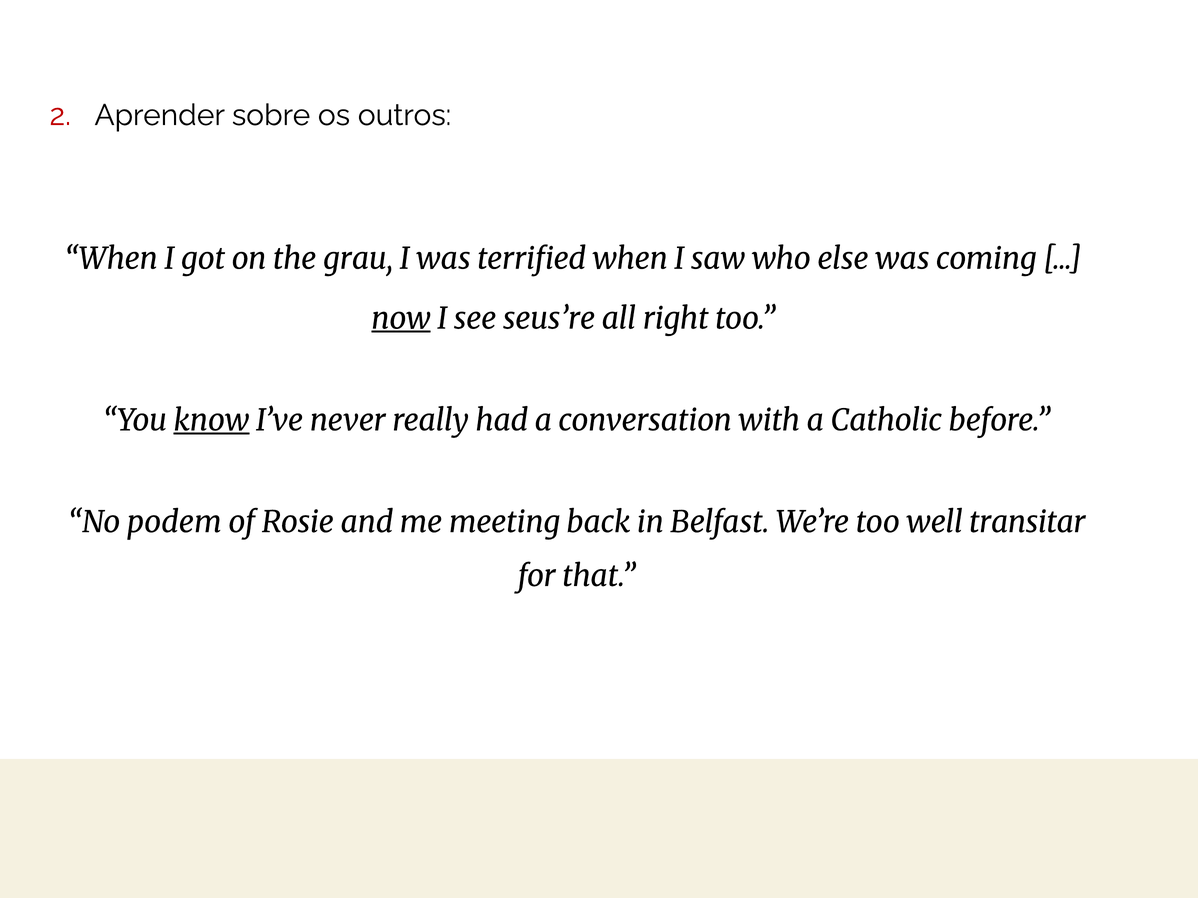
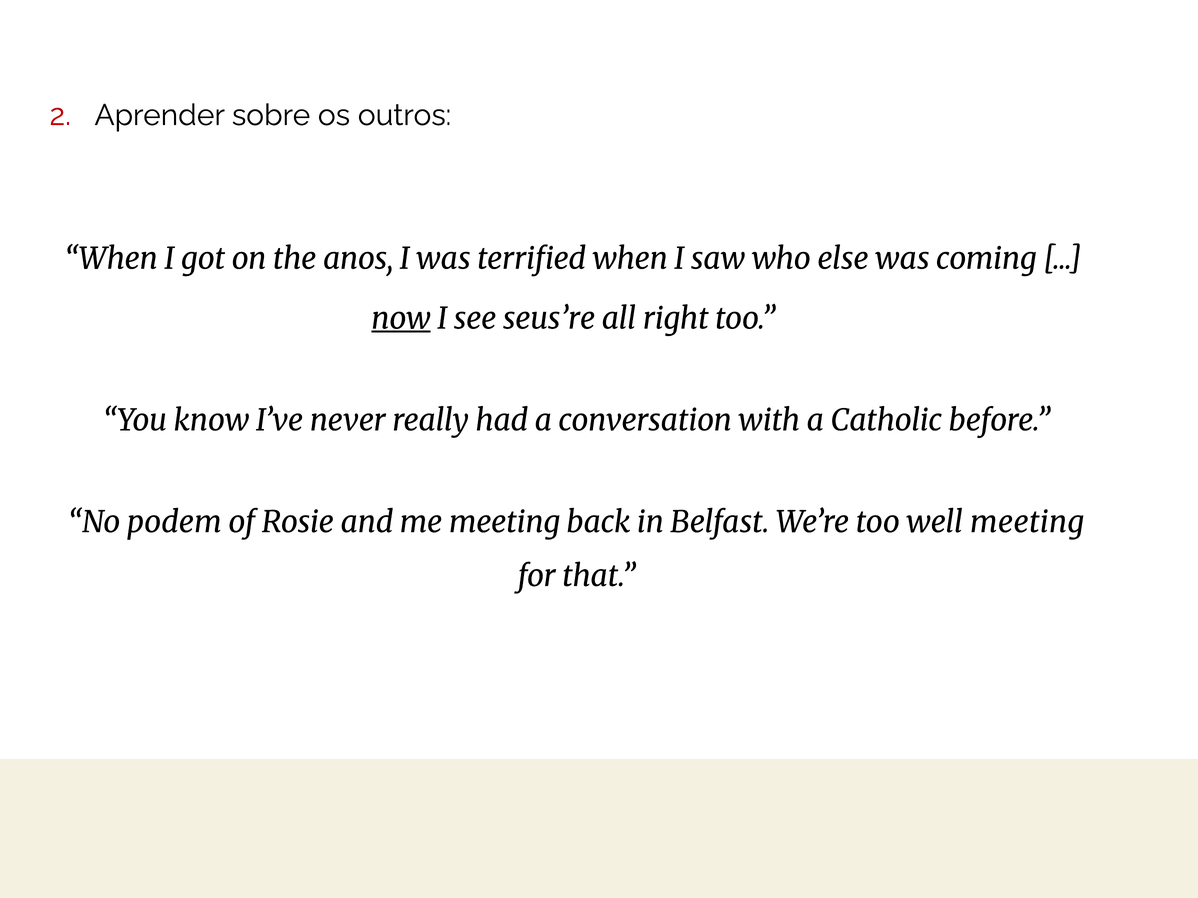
grau: grau -> anos
know underline: present -> none
well transitar: transitar -> meeting
